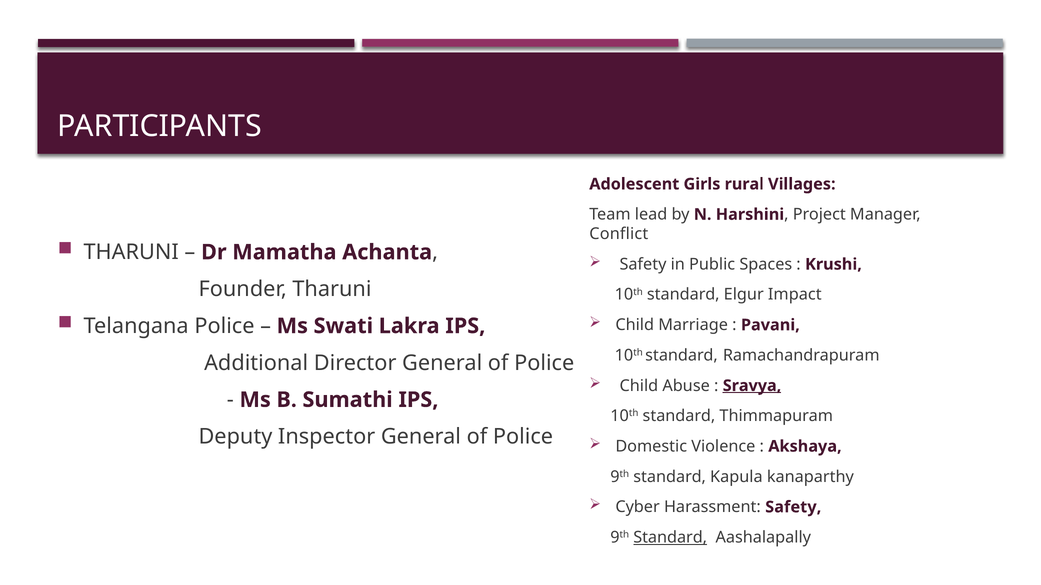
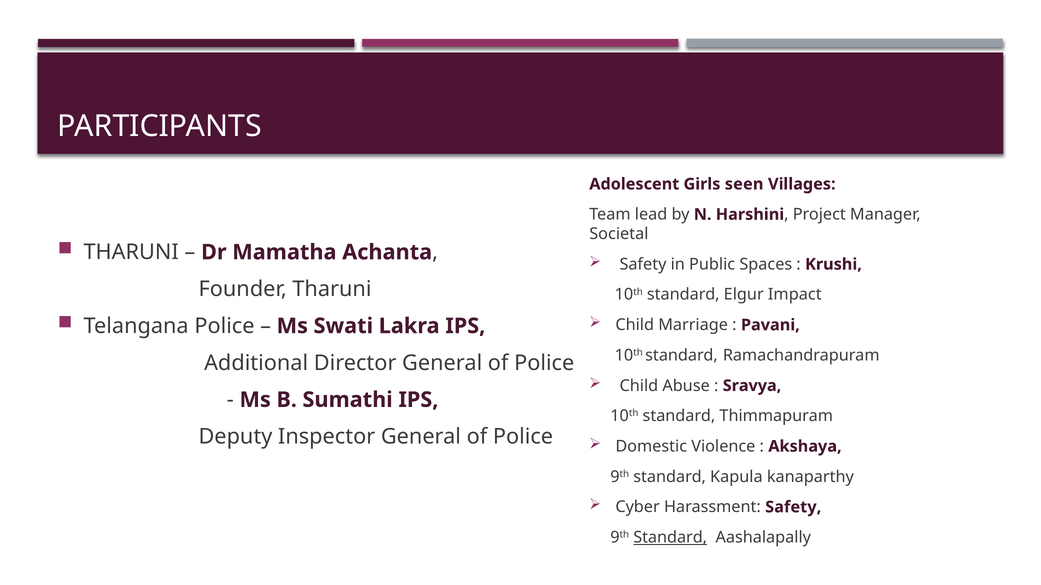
rural: rural -> seen
Conflict: Conflict -> Societal
Sravya underline: present -> none
